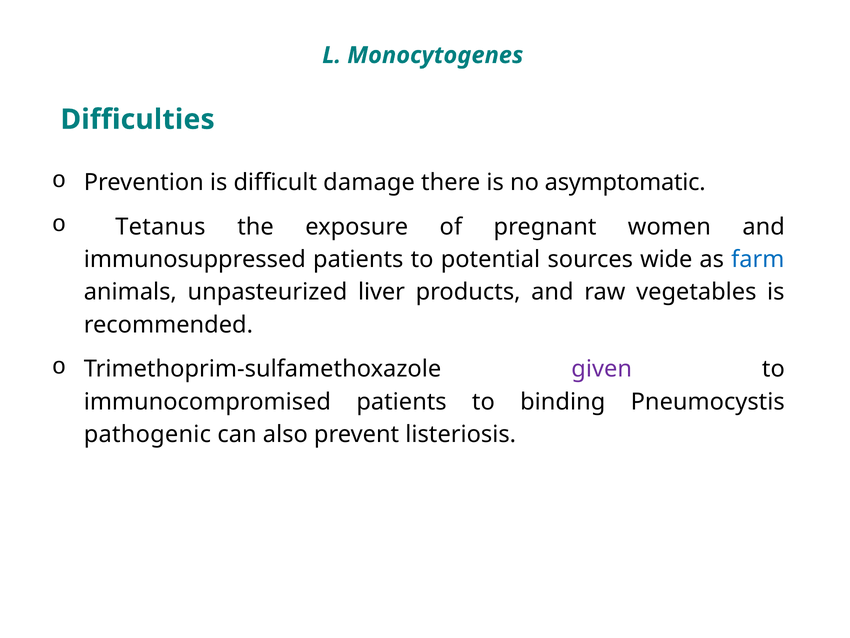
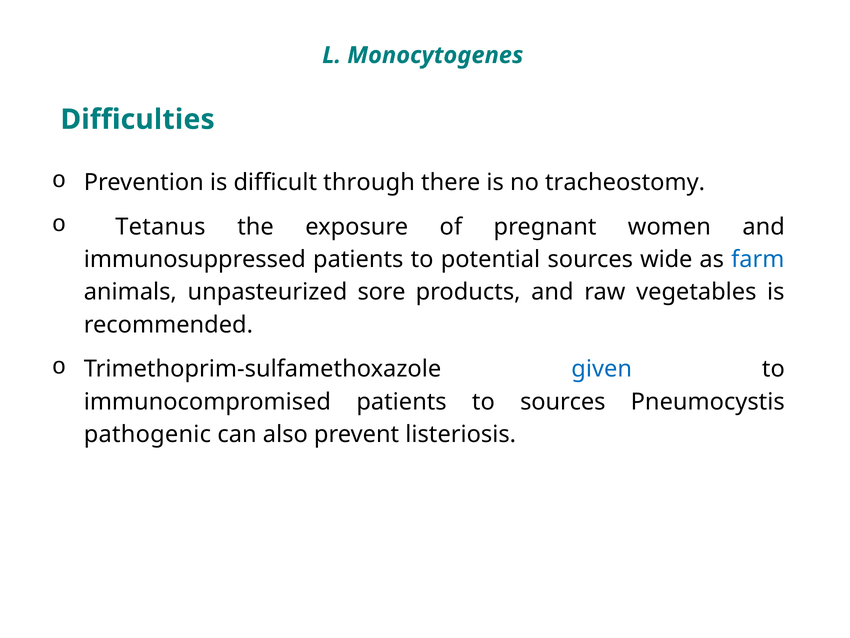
damage: damage -> through
asymptomatic: asymptomatic -> tracheostomy
liver: liver -> sore
given colour: purple -> blue
to binding: binding -> sources
